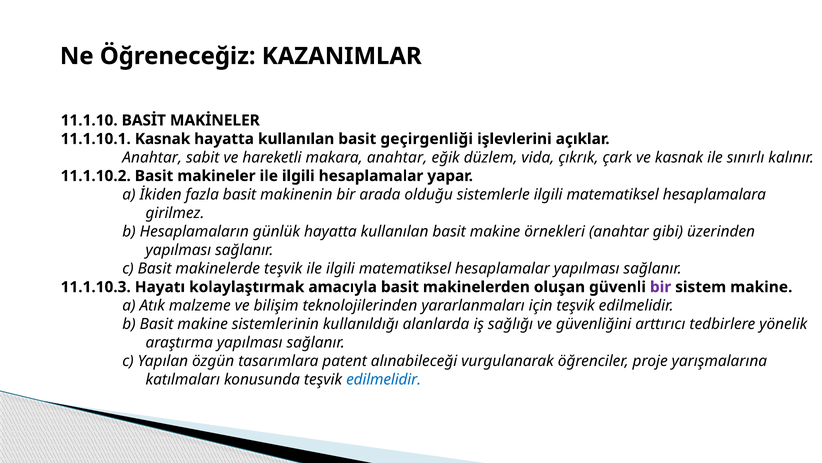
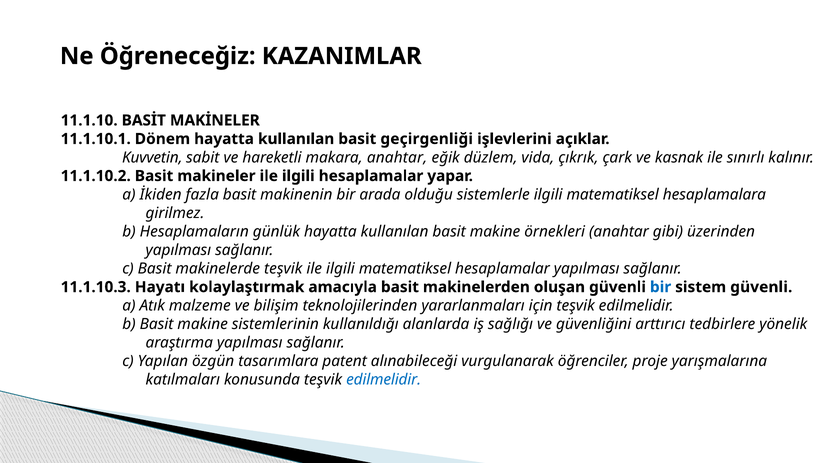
11.1.10.1 Kasnak: Kasnak -> Dönem
Anahtar at (152, 157): Anahtar -> Kuvvetin
bir at (661, 287) colour: purple -> blue
sistem makine: makine -> güvenli
